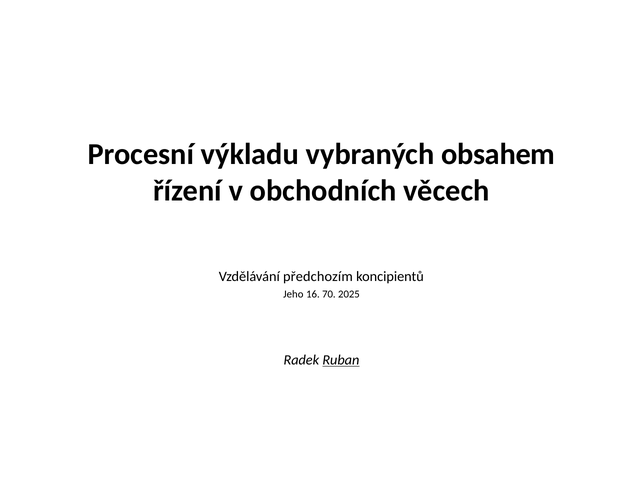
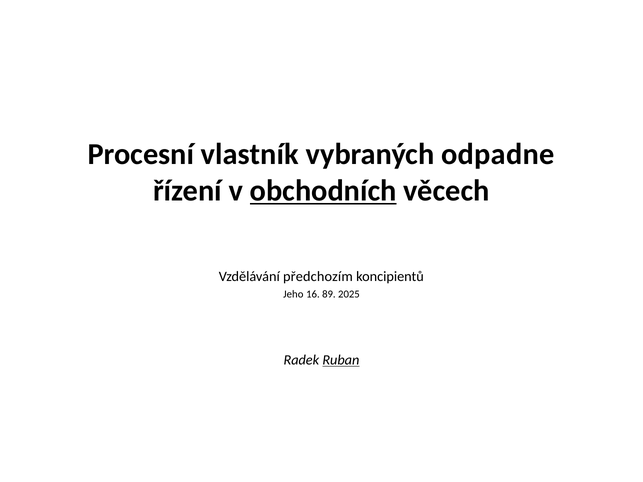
výkladu: výkladu -> vlastník
obsahem: obsahem -> odpadne
obchodních underline: none -> present
70: 70 -> 89
